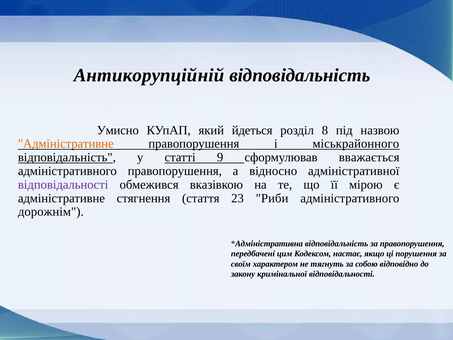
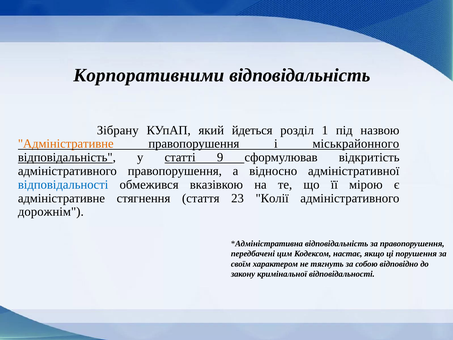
Антикорупційній: Антикорупційній -> Корпоративними
Умисно: Умисно -> Зібрану
8: 8 -> 1
вважається: вважається -> відкритість
відповідальності at (63, 184) colour: purple -> blue
Риби: Риби -> Колії
